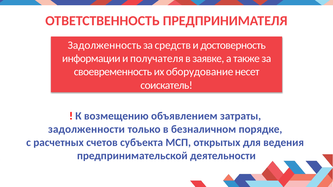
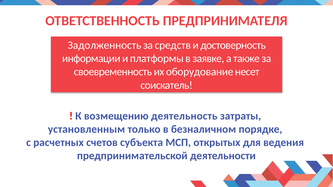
получателя: получателя -> платформы
объявлением: объявлением -> деятельность
задолженности: задолженности -> установленным
